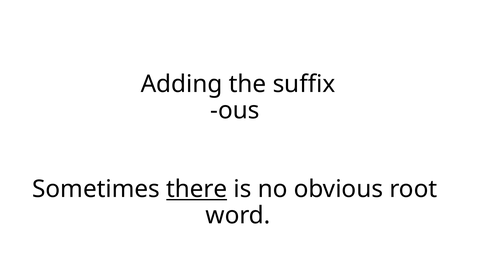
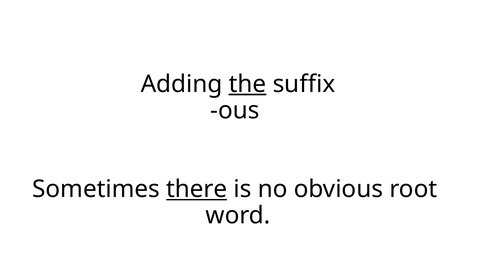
the underline: none -> present
